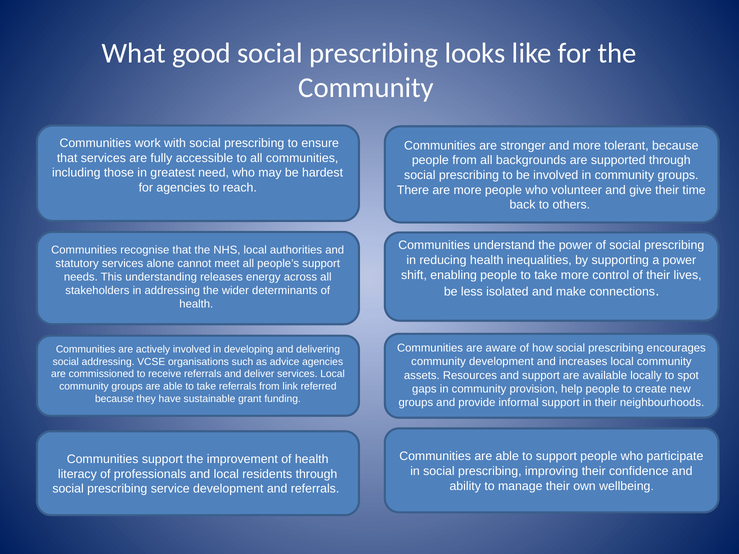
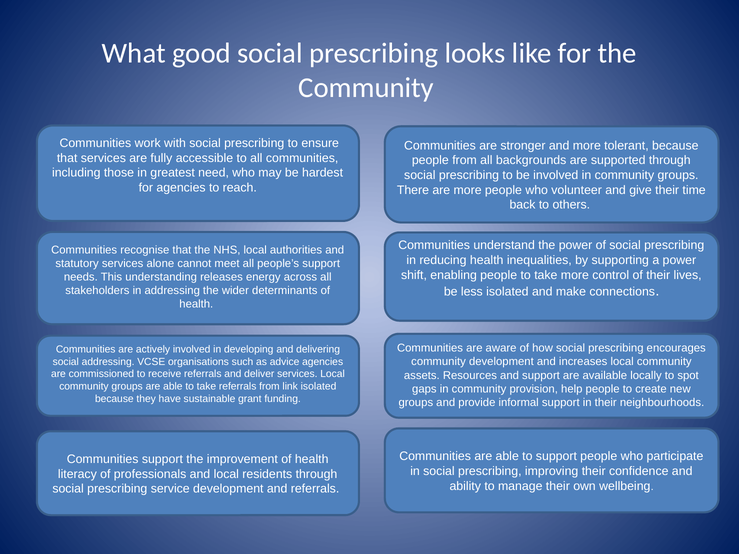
link referred: referred -> isolated
